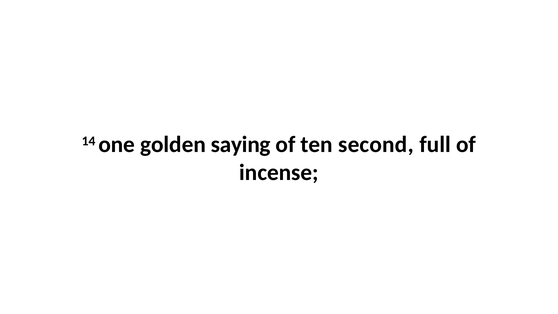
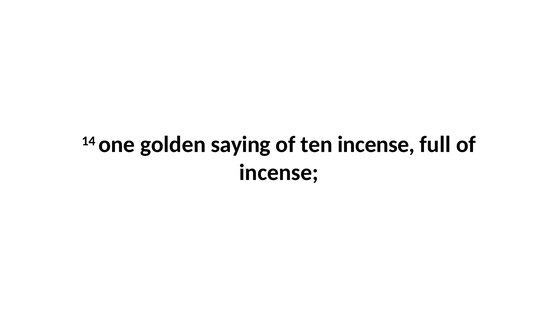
ten second: second -> incense
